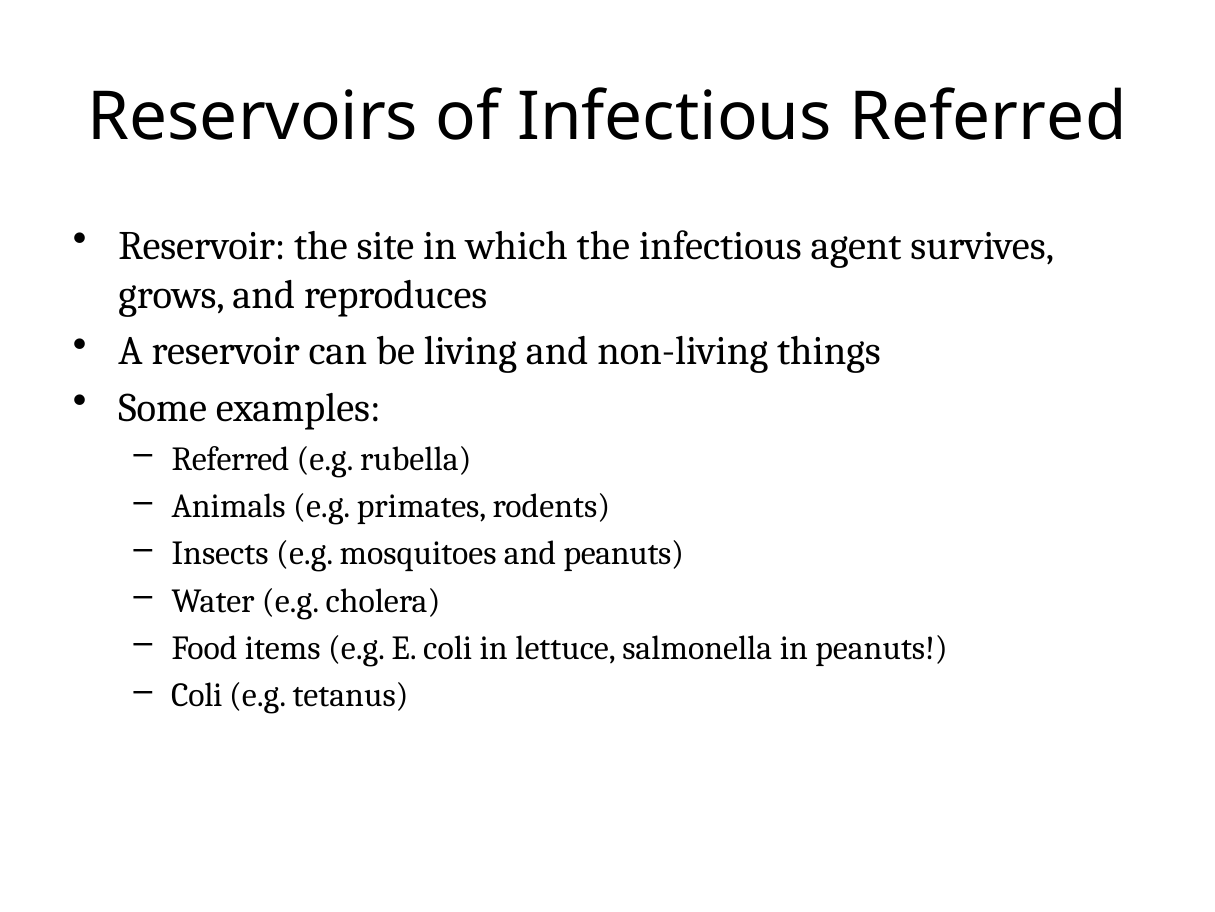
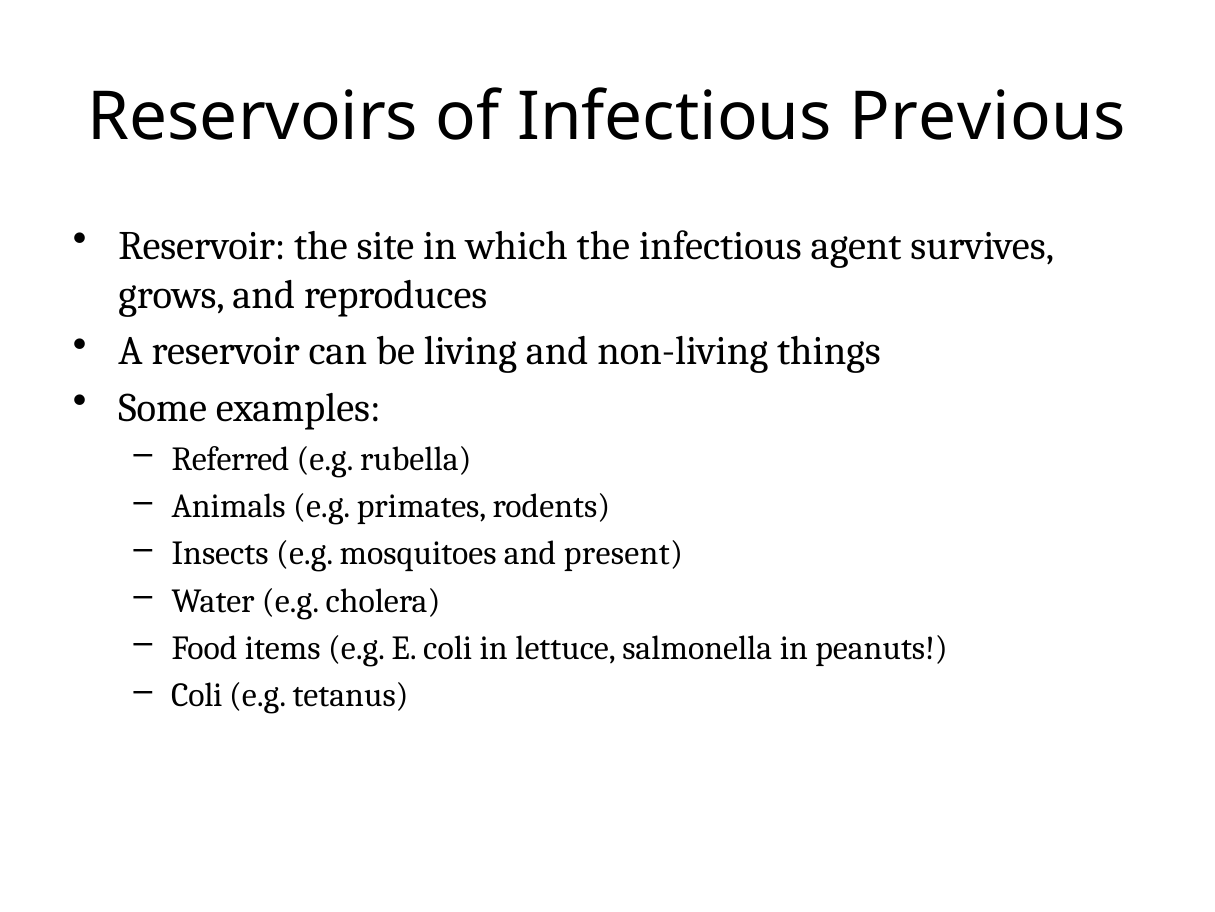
Infectious Referred: Referred -> Previous
and peanuts: peanuts -> present
